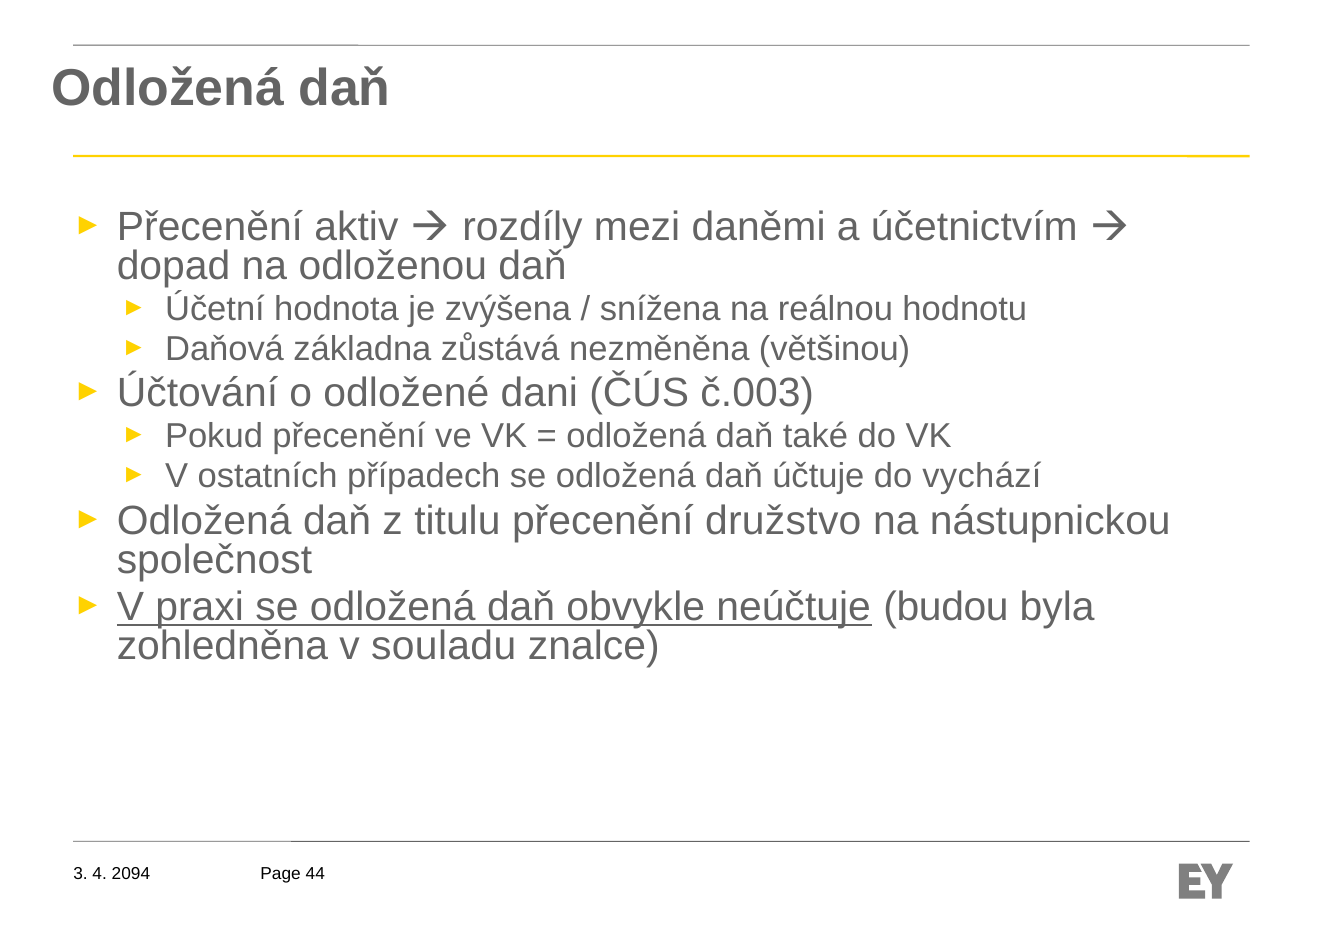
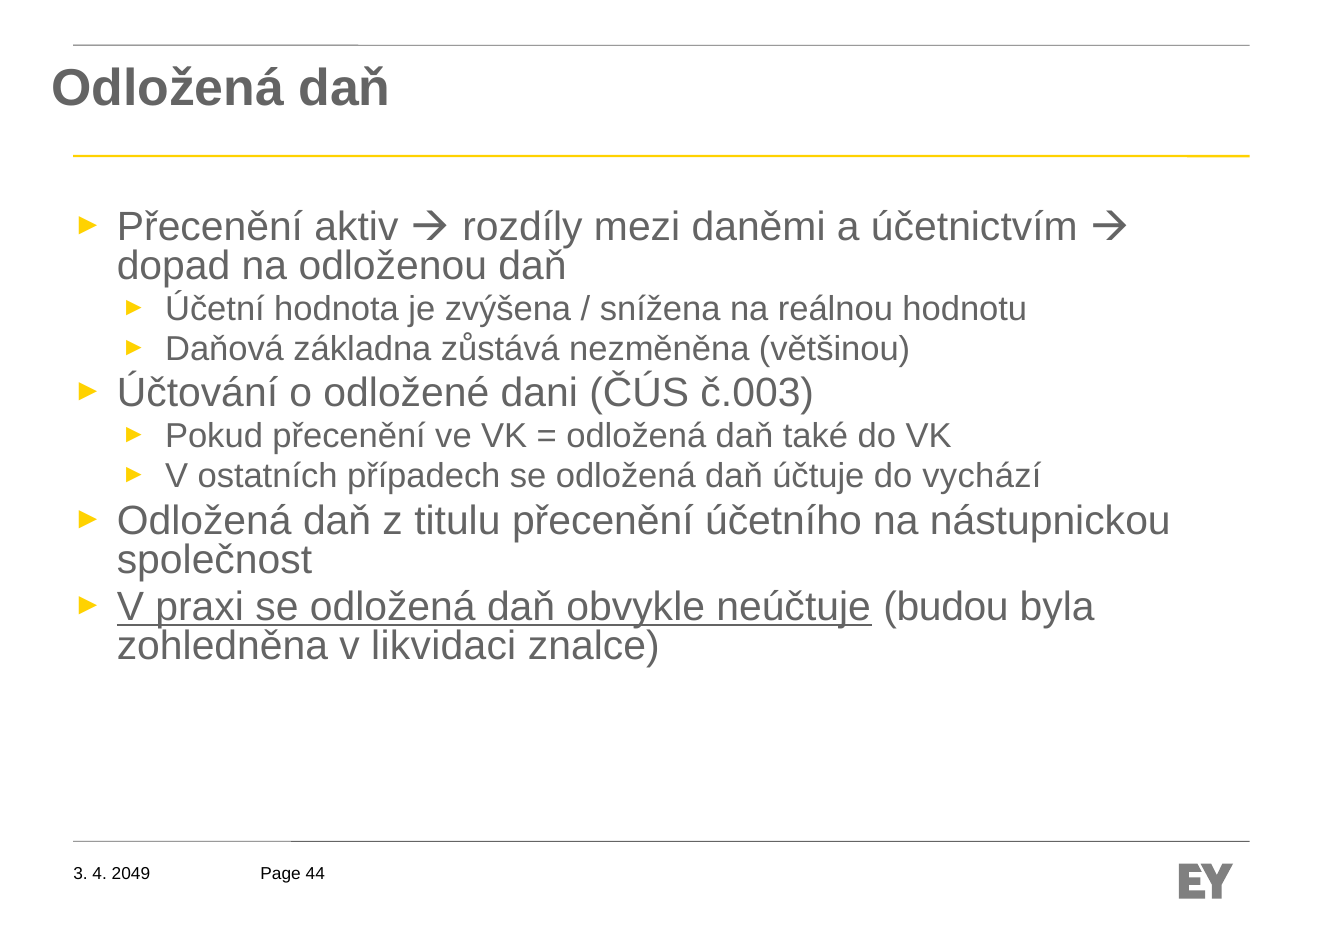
družstvo: družstvo -> účetního
souladu: souladu -> likvidaci
2094: 2094 -> 2049
